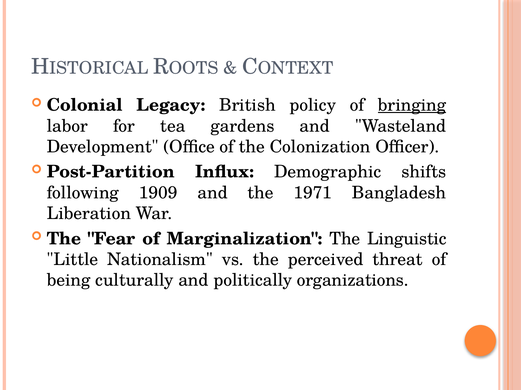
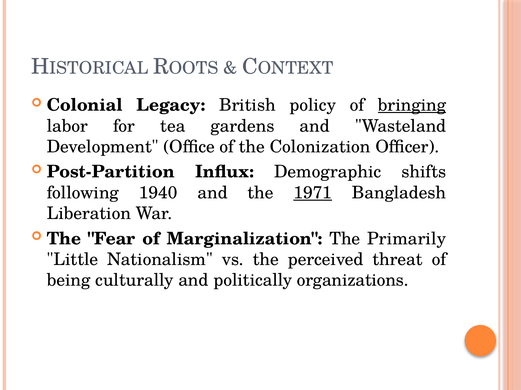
1909: 1909 -> 1940
1971 underline: none -> present
Linguistic: Linguistic -> Primarily
